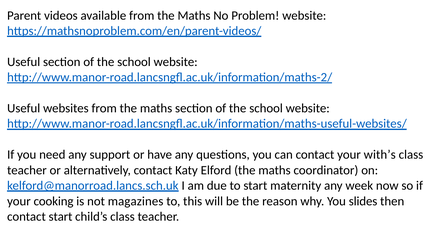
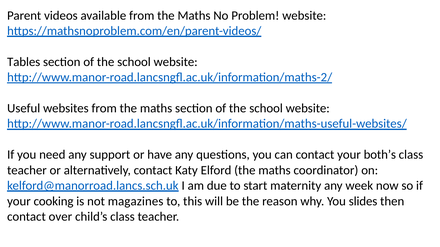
Useful at (24, 62): Useful -> Tables
with’s: with’s -> both’s
contact start: start -> over
